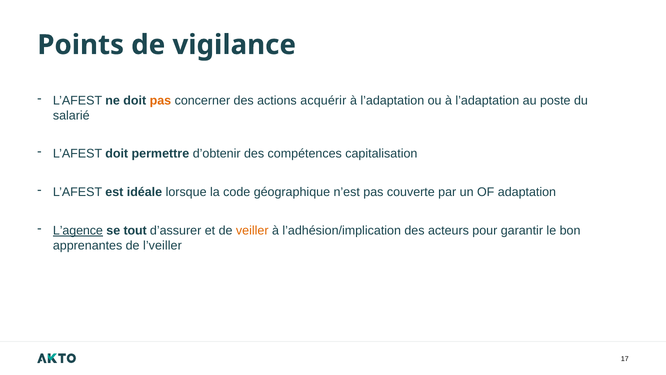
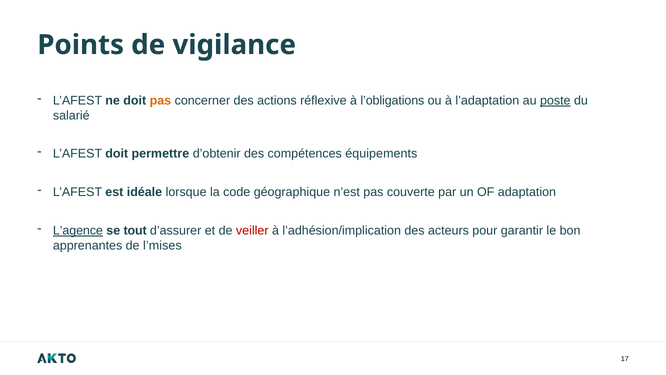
acquérir: acquérir -> réflexive
l’adaptation at (392, 100): l’adaptation -> l’obligations
poste underline: none -> present
capitalisation: capitalisation -> équipements
veiller colour: orange -> red
l’veiller: l’veiller -> l’mises
